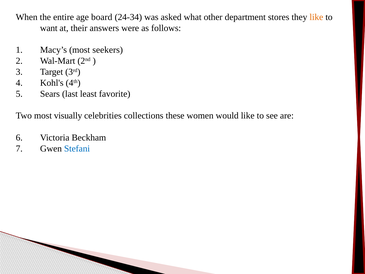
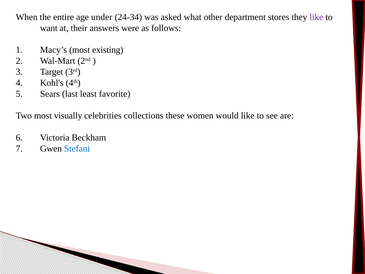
board: board -> under
like at (316, 17) colour: orange -> purple
seekers: seekers -> existing
